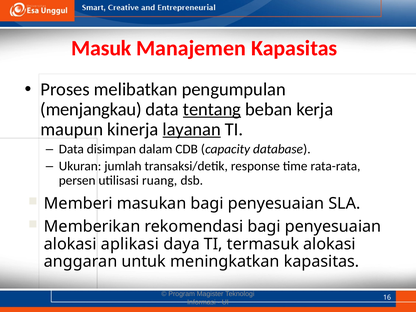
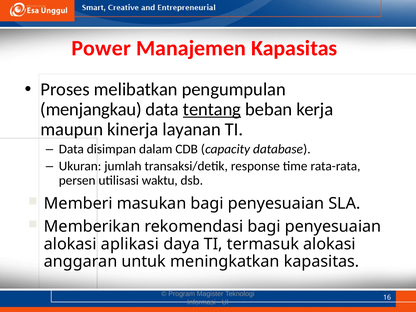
Masuk: Masuk -> Power
layanan underline: present -> none
ruang: ruang -> waktu
